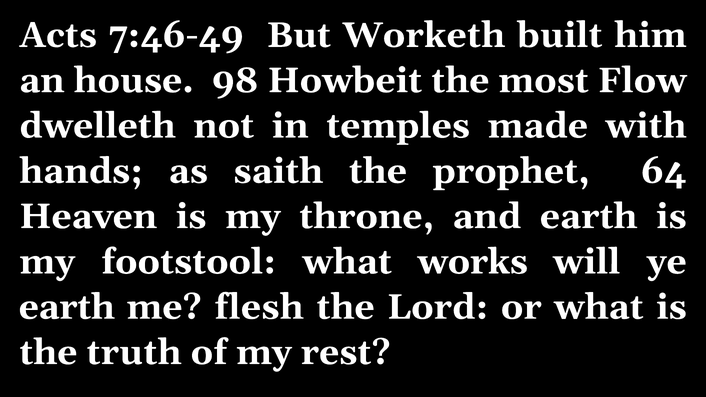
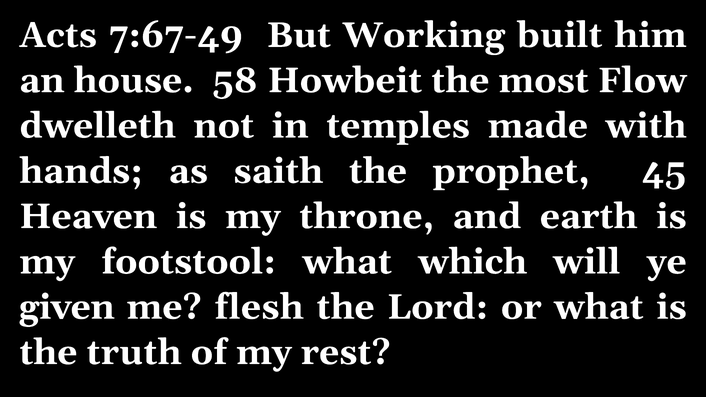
7:46-49: 7:46-49 -> 7:67-49
Worketh: Worketh -> Working
98: 98 -> 58
64: 64 -> 45
works: works -> which
earth at (67, 307): earth -> given
